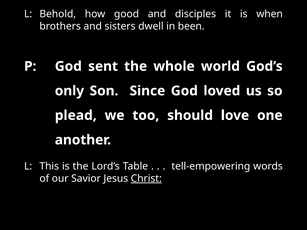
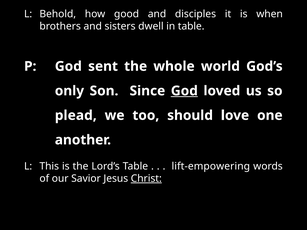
in been: been -> table
God at (184, 91) underline: none -> present
tell-empowering: tell-empowering -> lift-empowering
